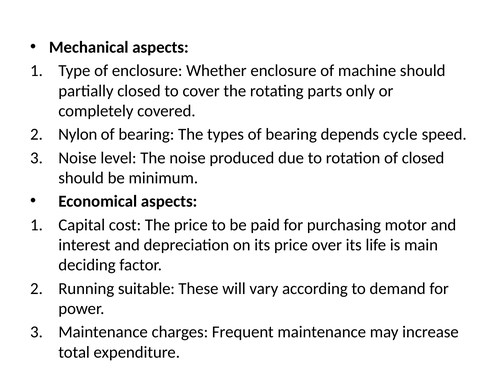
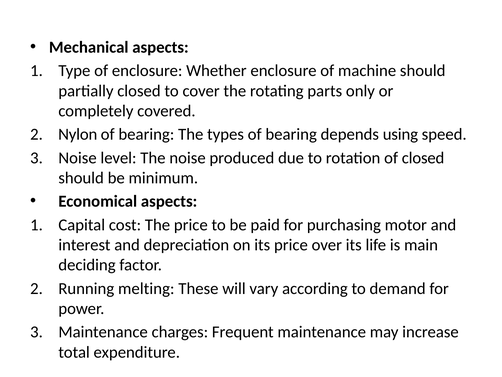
cycle: cycle -> using
suitable: suitable -> melting
